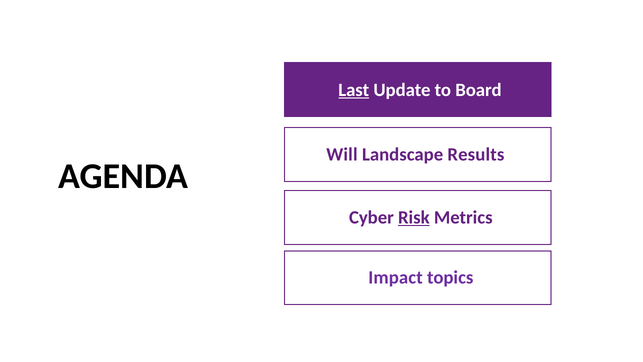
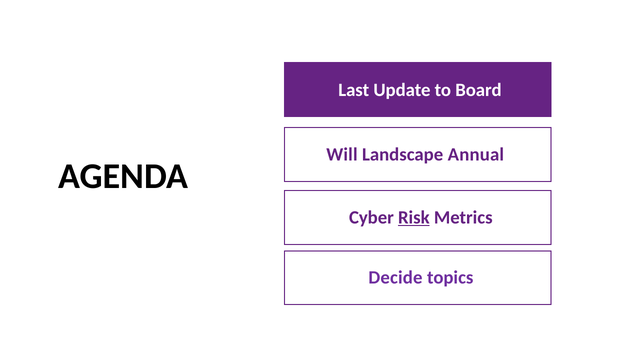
Last underline: present -> none
Results: Results -> Annual
Impact: Impact -> Decide
